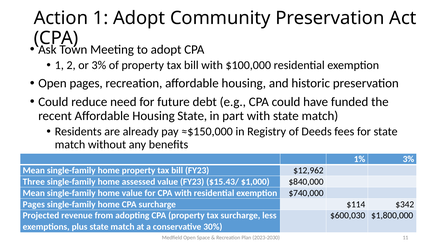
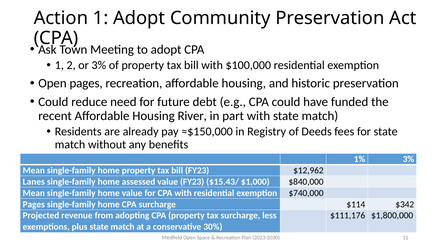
Housing State: State -> River
Three: Three -> Lanes
$600,030: $600,030 -> $111,176
